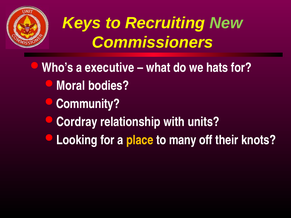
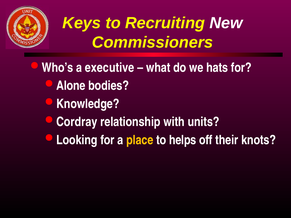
New colour: light green -> white
Moral: Moral -> Alone
Community: Community -> Knowledge
many: many -> helps
